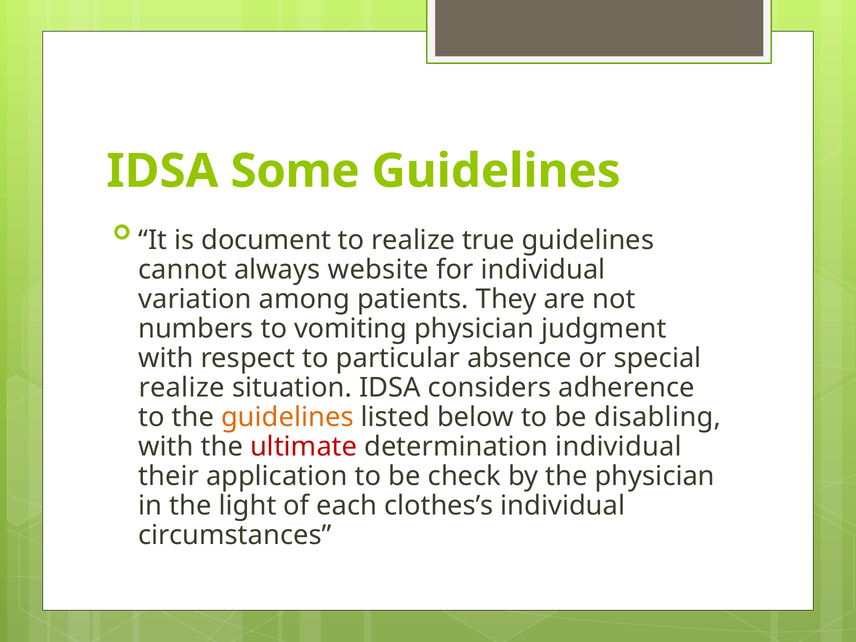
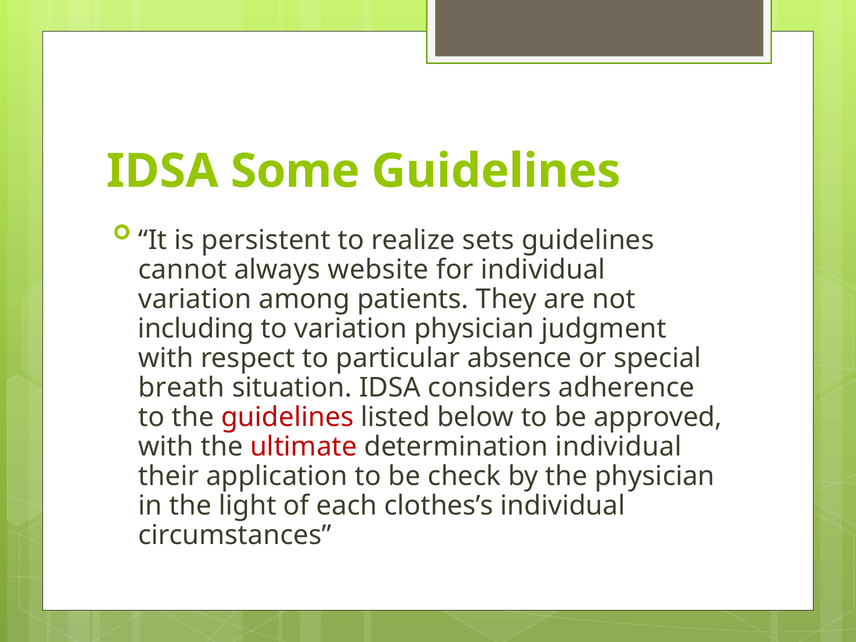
document: document -> persistent
true: true -> sets
numbers: numbers -> including
to vomiting: vomiting -> variation
realize at (182, 388): realize -> breath
guidelines at (287, 417) colour: orange -> red
disabling: disabling -> approved
